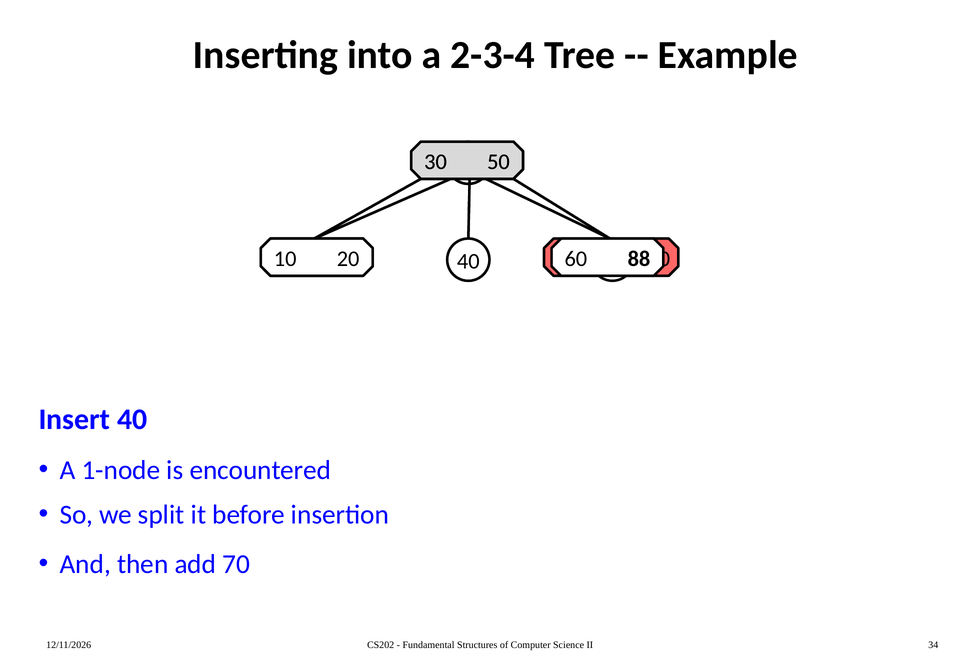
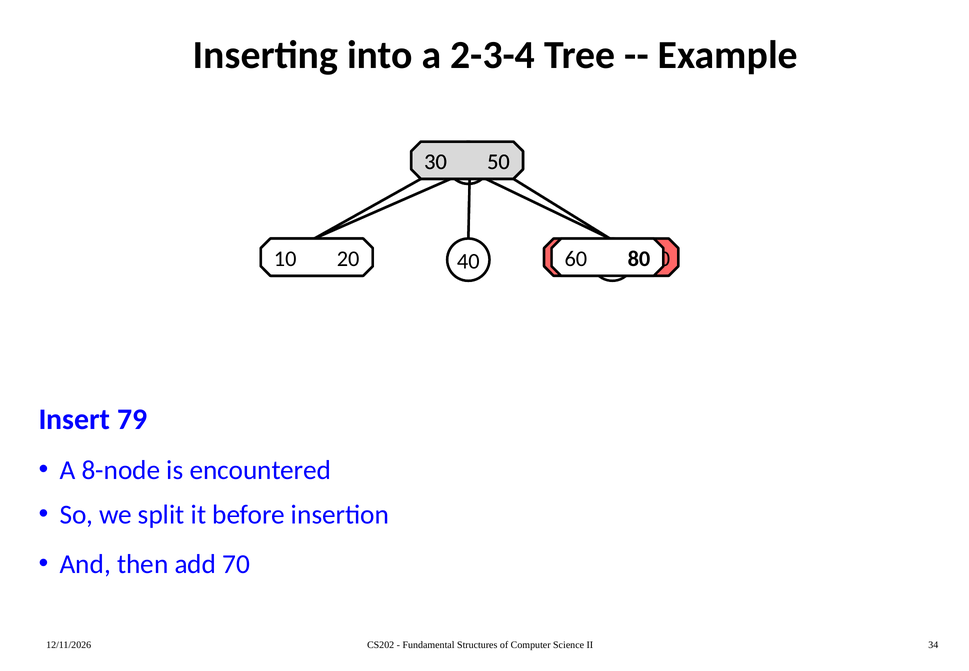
88: 88 -> 80
Insert 40: 40 -> 79
1-node: 1-node -> 8-node
